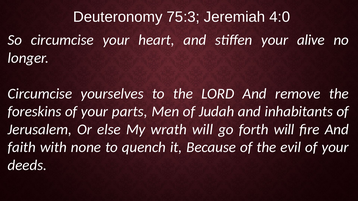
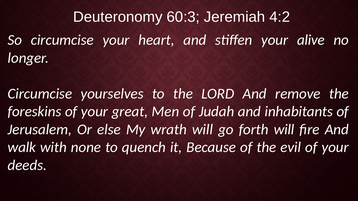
75:3: 75:3 -> 60:3
4:0: 4:0 -> 4:2
parts: parts -> great
faith: faith -> walk
